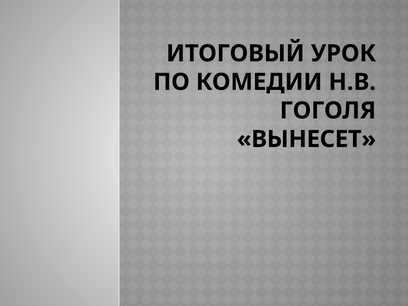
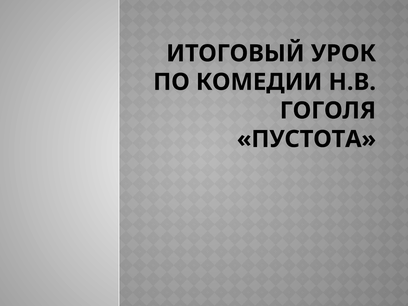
ВЫНЕСЕТ: ВЫНЕСЕТ -> ПУСТОТА
